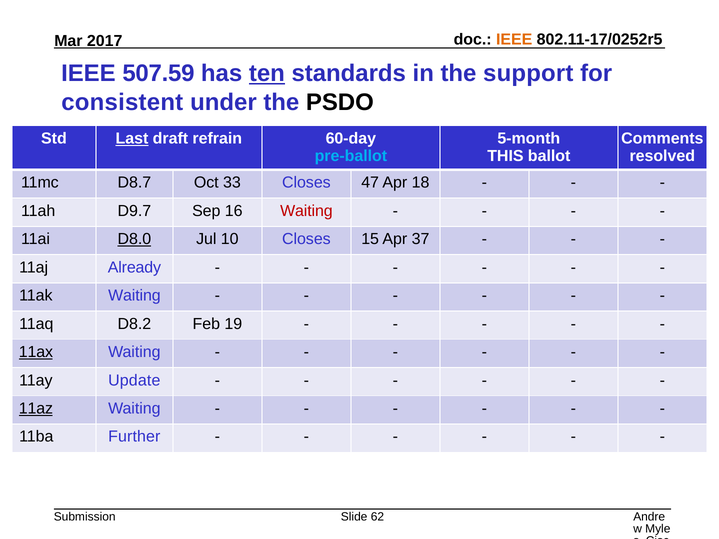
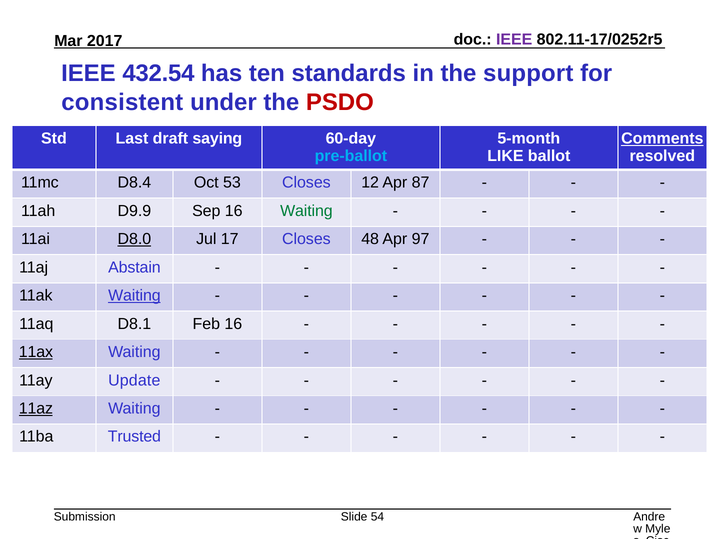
IEEE at (514, 39) colour: orange -> purple
507.59: 507.59 -> 432.54
ten underline: present -> none
PSDO colour: black -> red
Last underline: present -> none
refrain: refrain -> saying
Comments underline: none -> present
THIS: THIS -> LIKE
D8.7: D8.7 -> D8.4
33: 33 -> 53
47: 47 -> 12
18: 18 -> 87
D9.7: D9.7 -> D9.9
Waiting at (306, 211) colour: red -> green
10: 10 -> 17
15: 15 -> 48
37: 37 -> 97
Already: Already -> Abstain
Waiting at (134, 296) underline: none -> present
D8.2: D8.2 -> D8.1
Feb 19: 19 -> 16
Further: Further -> Trusted
62: 62 -> 54
